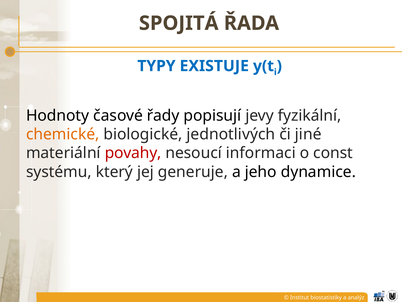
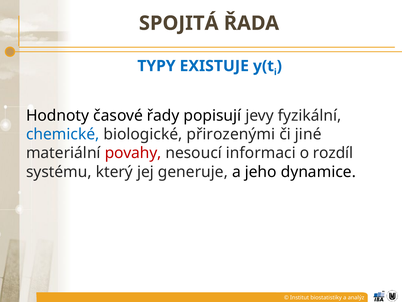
chemické colour: orange -> blue
jednotlivých: jednotlivých -> přirozenými
const: const -> rozdíl
